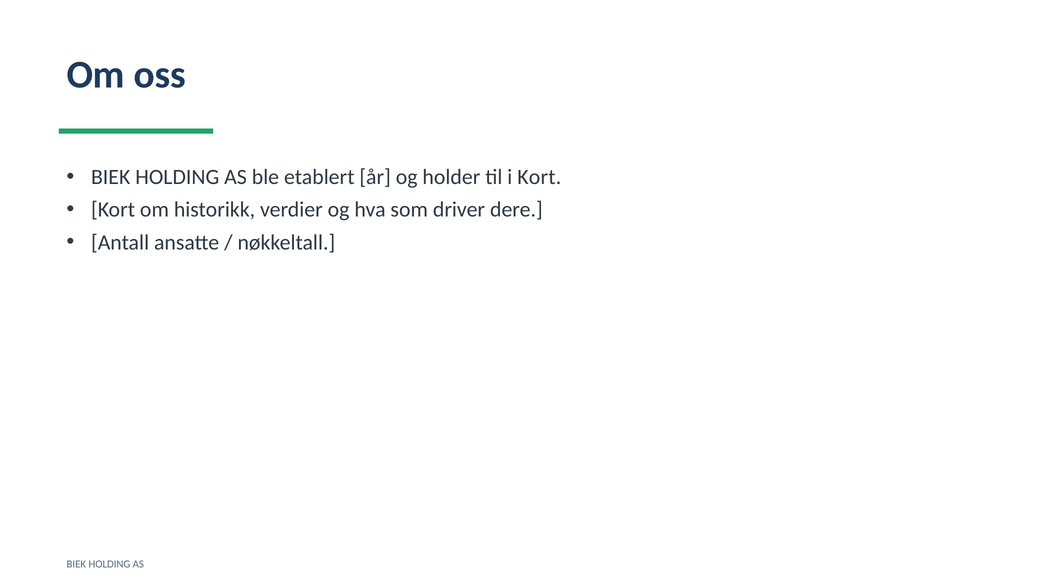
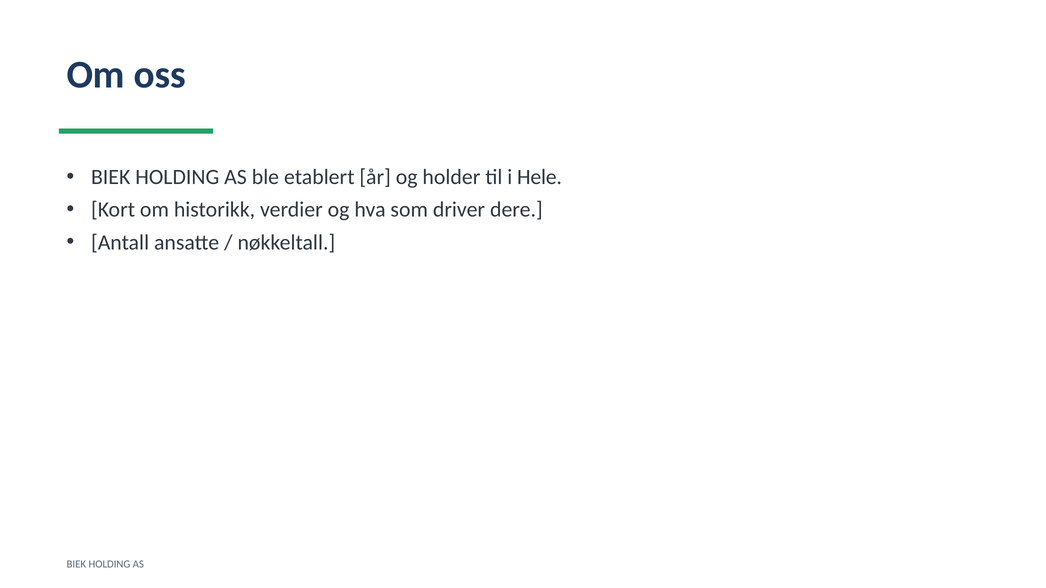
i Kort: Kort -> Hele
